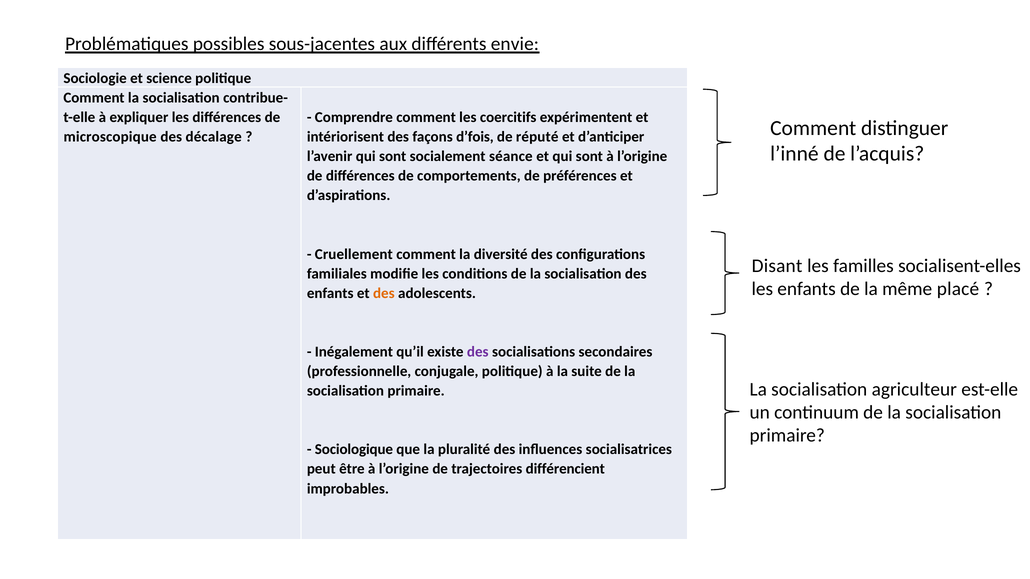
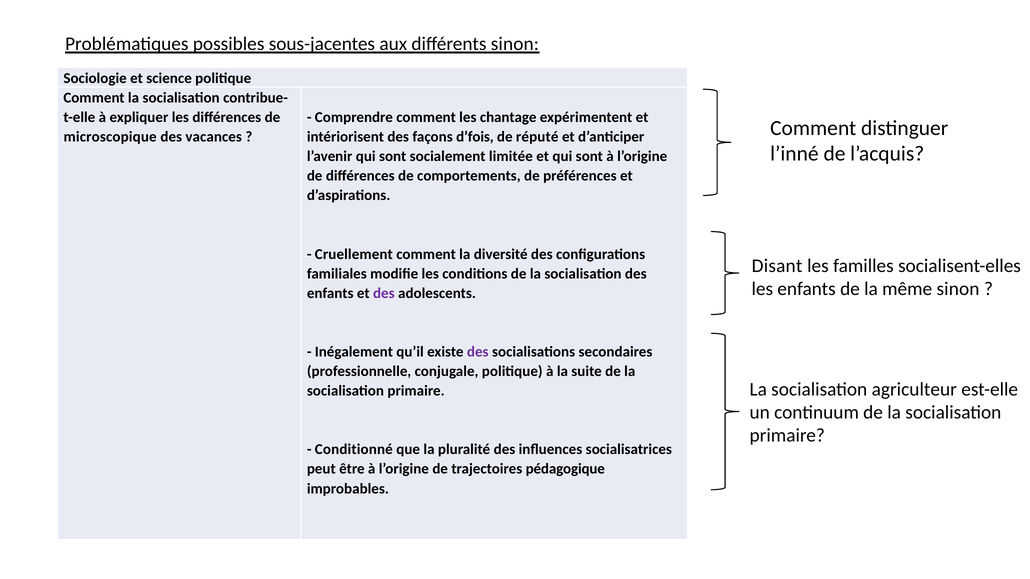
différents envie: envie -> sinon
coercitifs: coercitifs -> chantage
décalage: décalage -> vacances
séance: séance -> limitée
même placé: placé -> sinon
des at (384, 293) colour: orange -> purple
Sociologique: Sociologique -> Conditionné
différencient: différencient -> pédagogique
